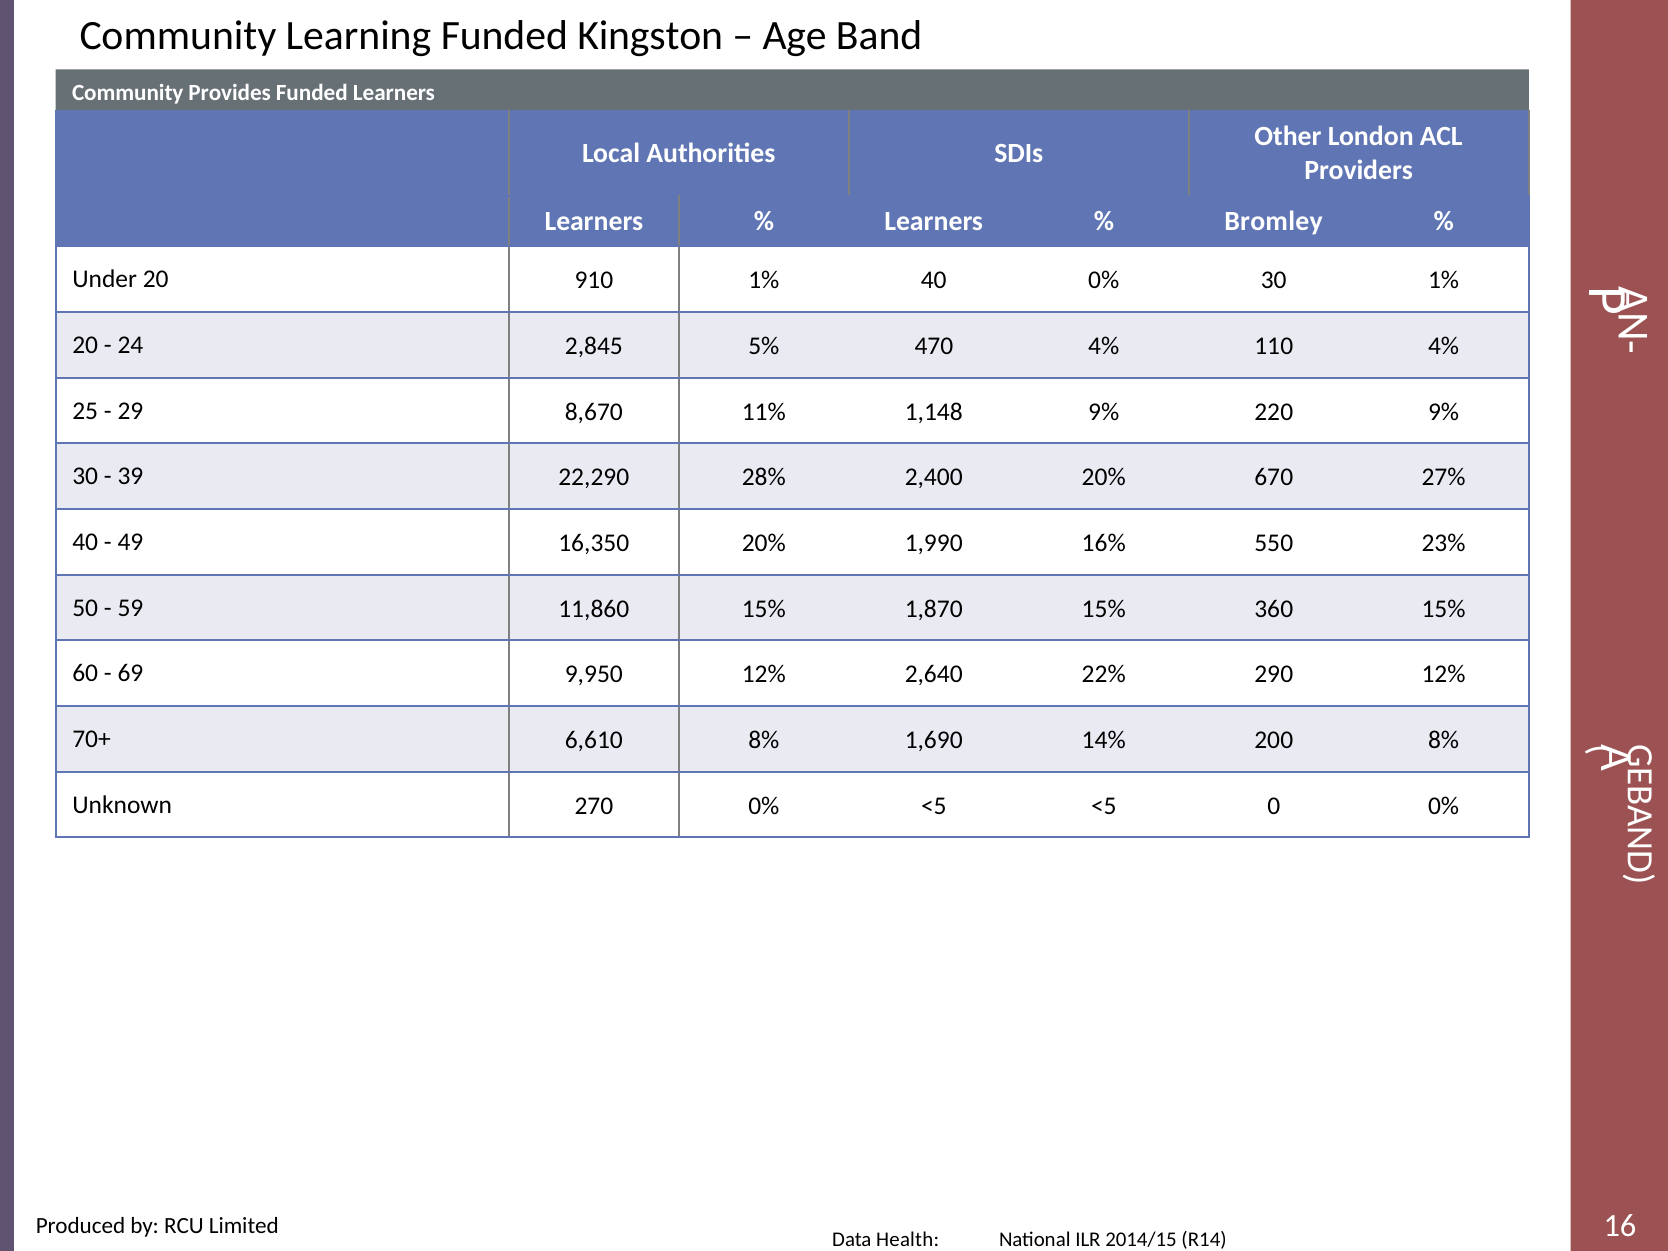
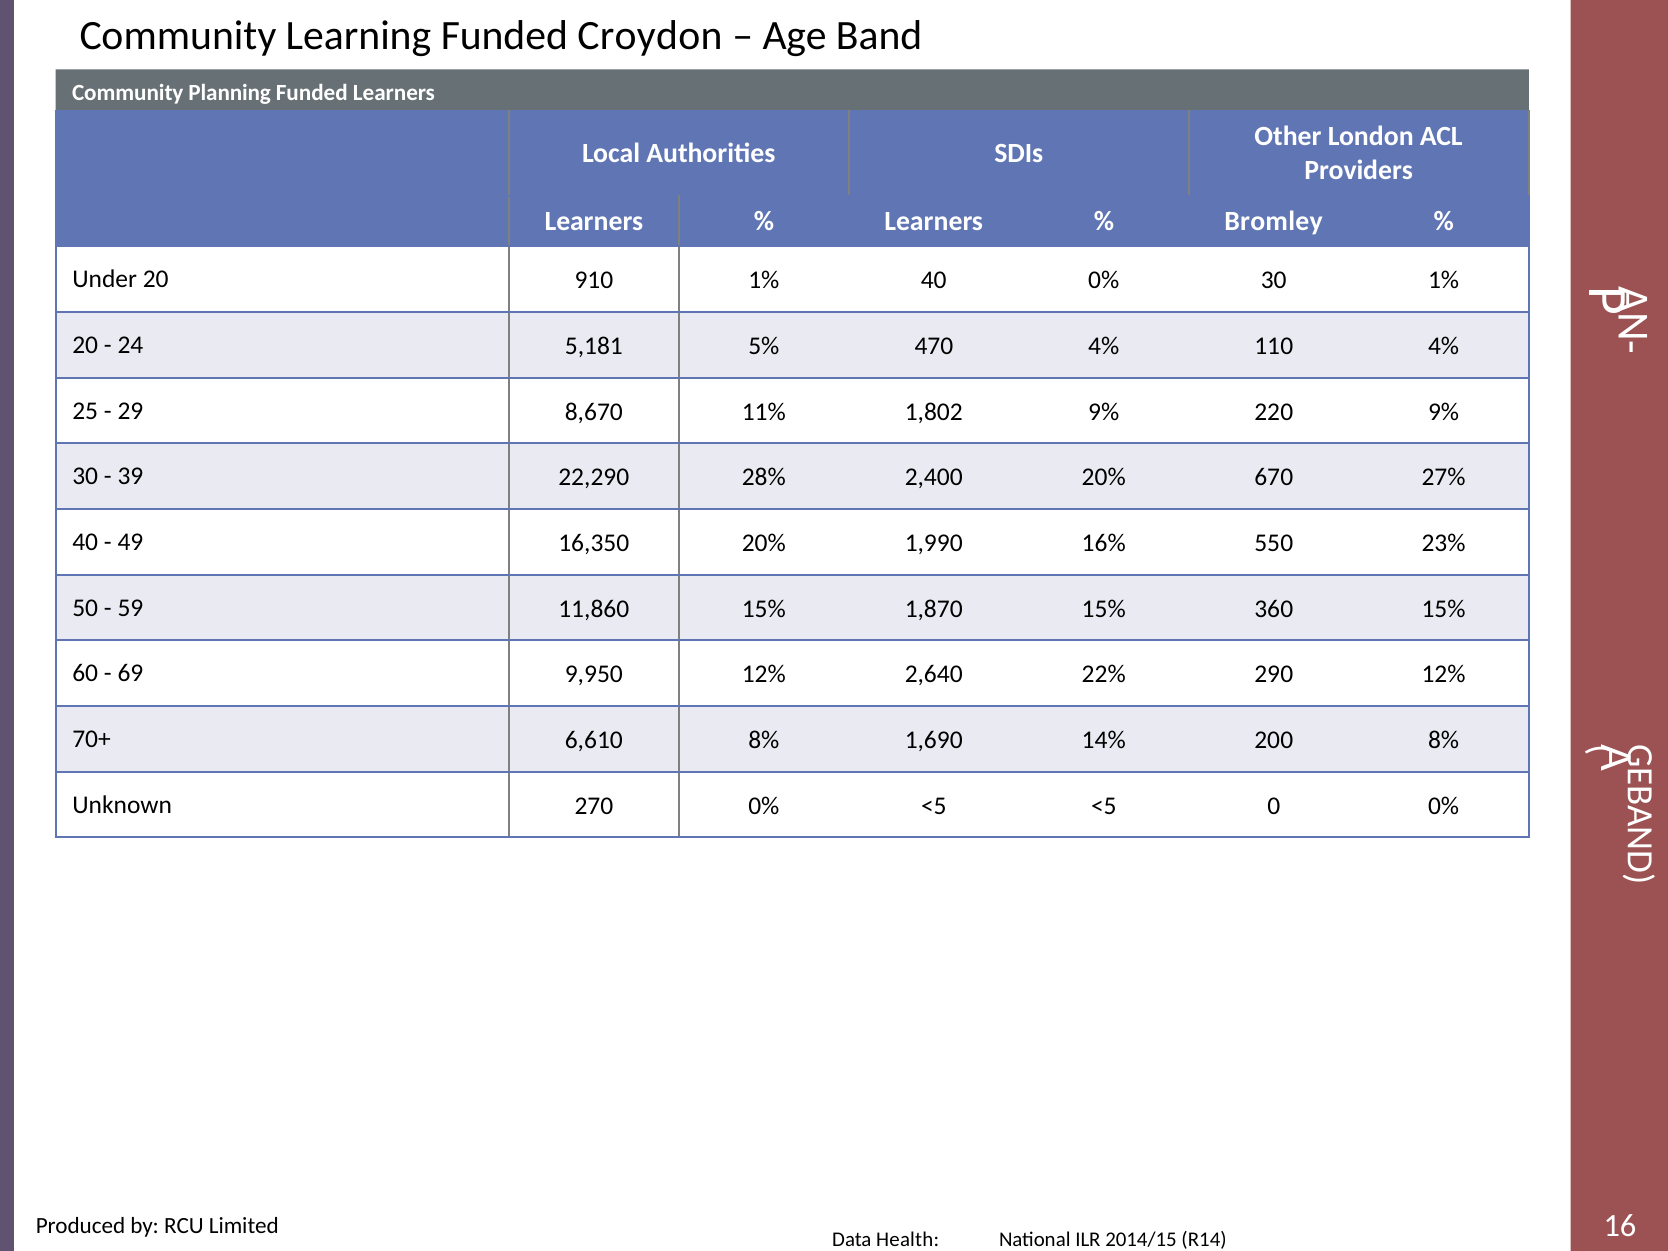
Kingston: Kingston -> Croydon
Provides: Provides -> Planning
2,845: 2,845 -> 5,181
1,148: 1,148 -> 1,802
